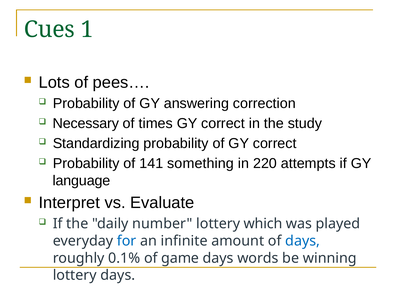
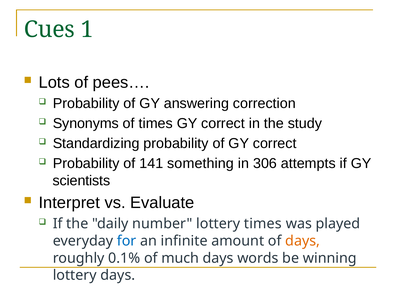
Necessary: Necessary -> Synonyms
220: 220 -> 306
language: language -> scientists
lottery which: which -> times
days at (303, 241) colour: blue -> orange
game: game -> much
